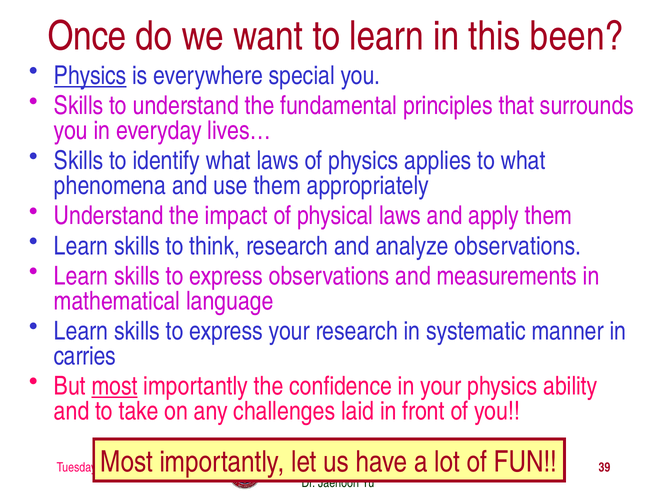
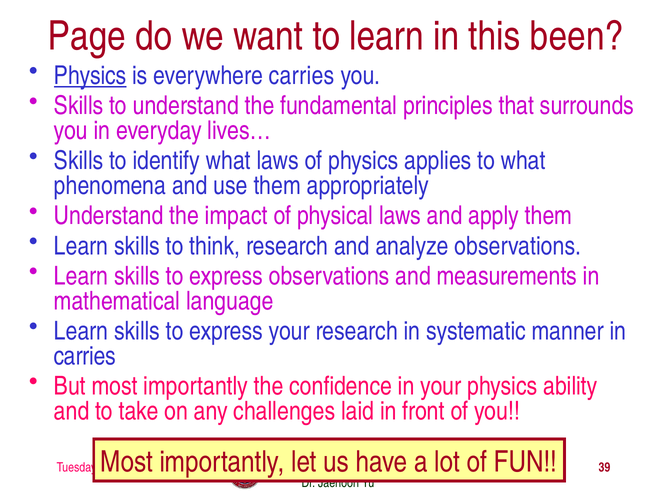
Once: Once -> Page
everywhere special: special -> carries
most at (115, 386) underline: present -> none
